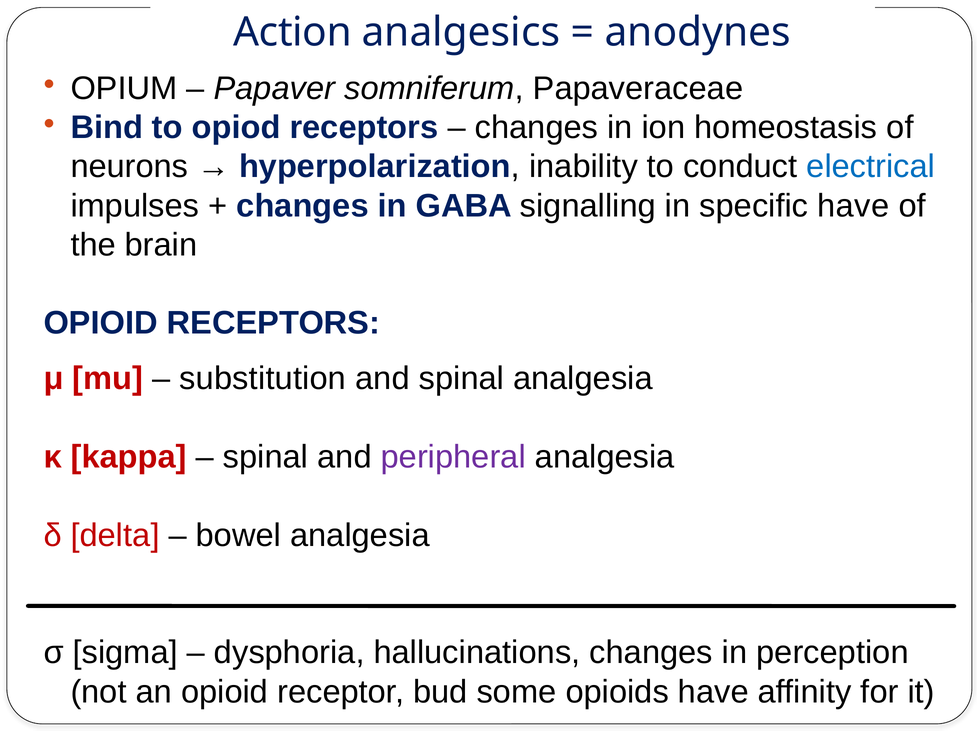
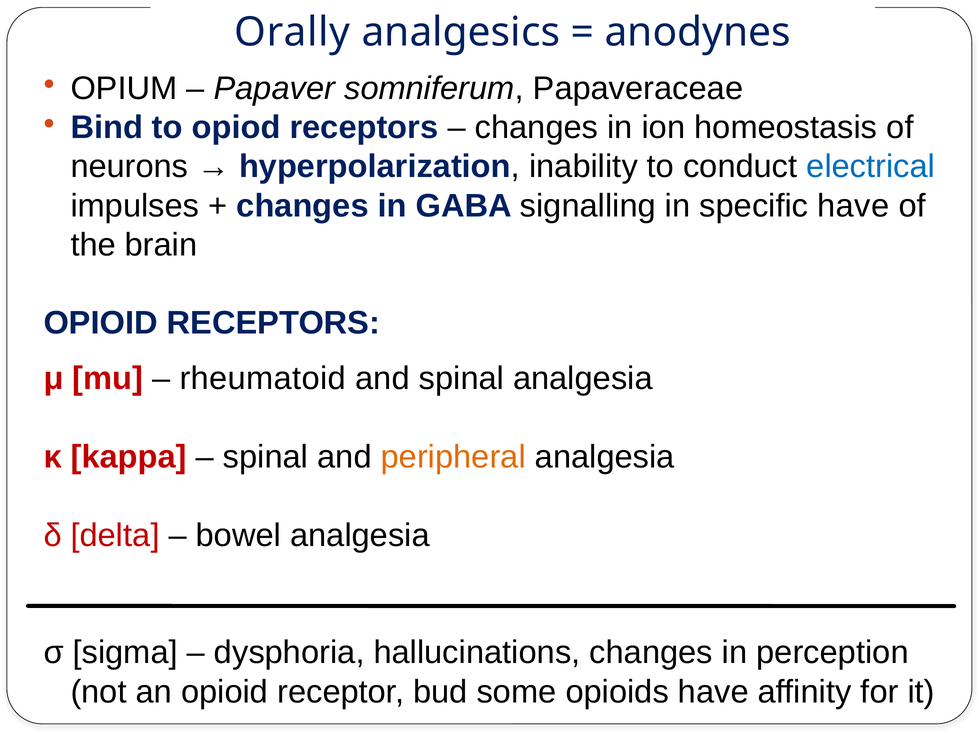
Action: Action -> Orally
substitution: substitution -> rheumatoid
peripheral colour: purple -> orange
